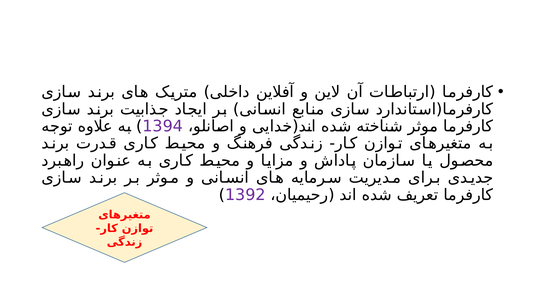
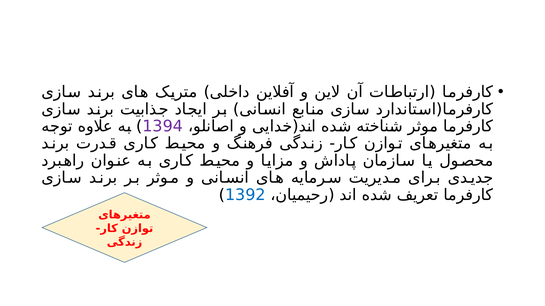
1392 colour: purple -> blue
